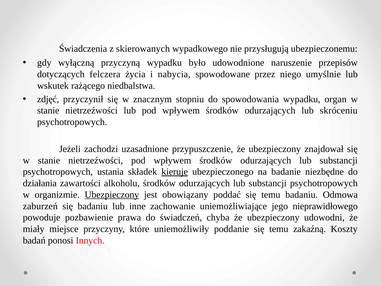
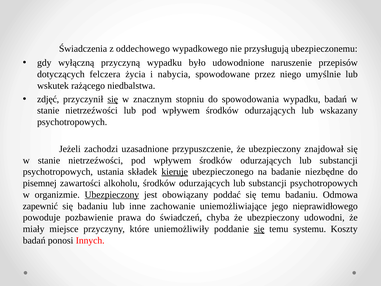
skierowanych: skierowanych -> oddechowego
się at (113, 99) underline: none -> present
wypadku organ: organ -> badań
skróceniu: skróceniu -> wskazany
działania: działania -> pisemnej
zaburzeń: zaburzeń -> zapewnić
się at (259, 229) underline: none -> present
zakaźną: zakaźną -> systemu
